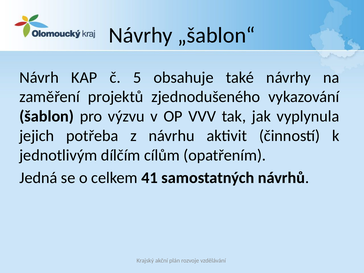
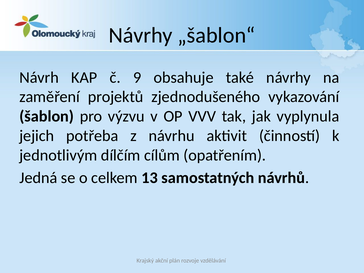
5: 5 -> 9
41: 41 -> 13
